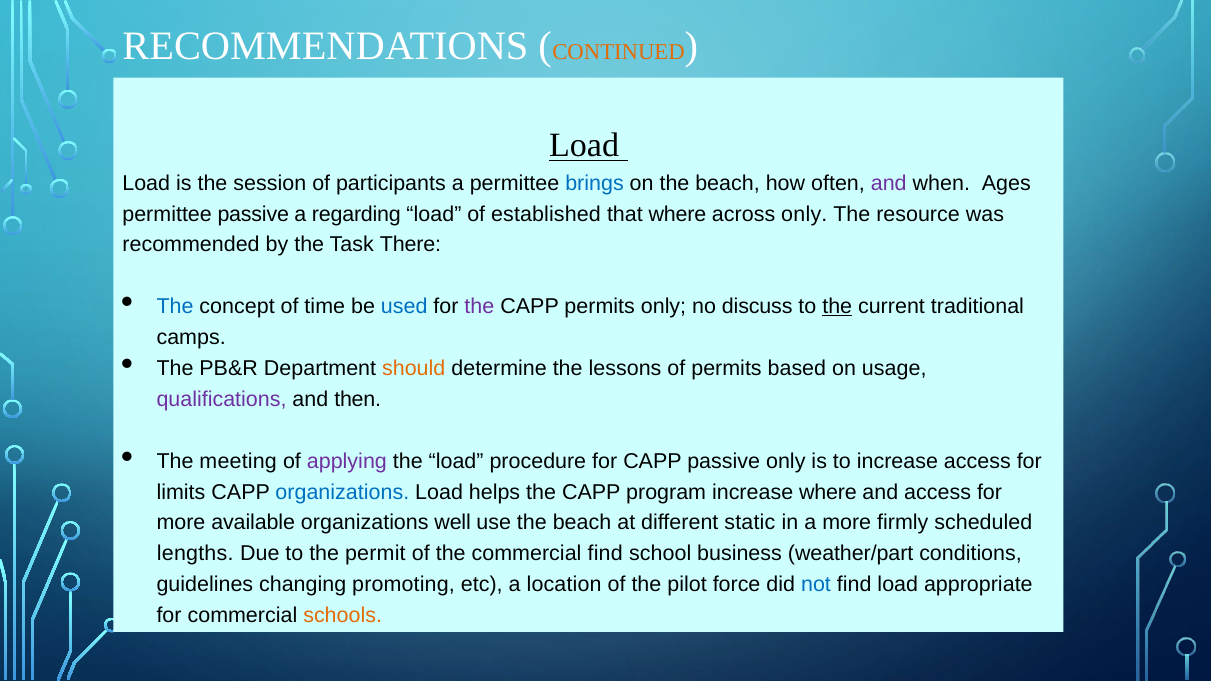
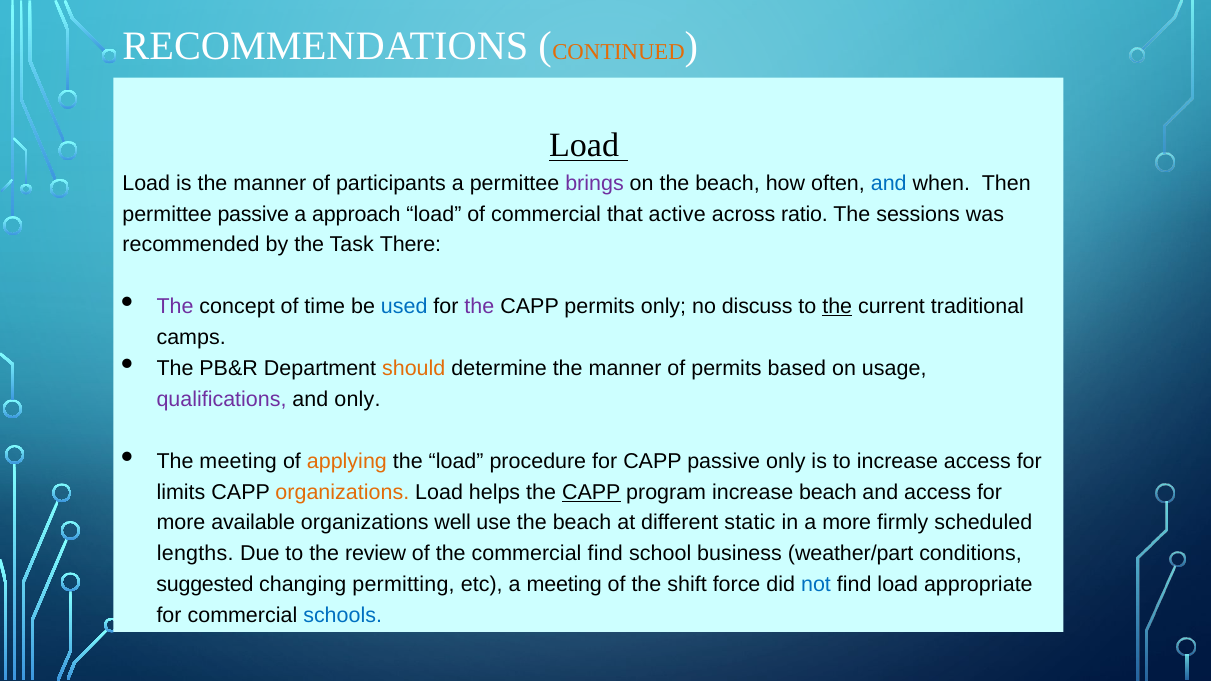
is the session: session -> manner
brings colour: blue -> purple
and at (889, 183) colour: purple -> blue
Ages: Ages -> Then
regarding: regarding -> approach
of established: established -> commercial
that where: where -> active
across only: only -> ratio
resource: resource -> sessions
The at (175, 307) colour: blue -> purple
determine the lessons: lessons -> manner
and then: then -> only
applying colour: purple -> orange
organizations at (342, 492) colour: blue -> orange
CAPP at (591, 492) underline: none -> present
increase where: where -> beach
permit: permit -> review
guidelines: guidelines -> suggested
promoting: promoting -> permitting
a location: location -> meeting
pilot: pilot -> shift
schools colour: orange -> blue
